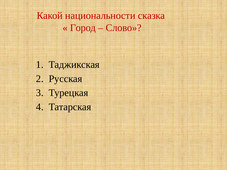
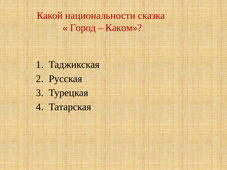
Слово: Слово -> Каком
